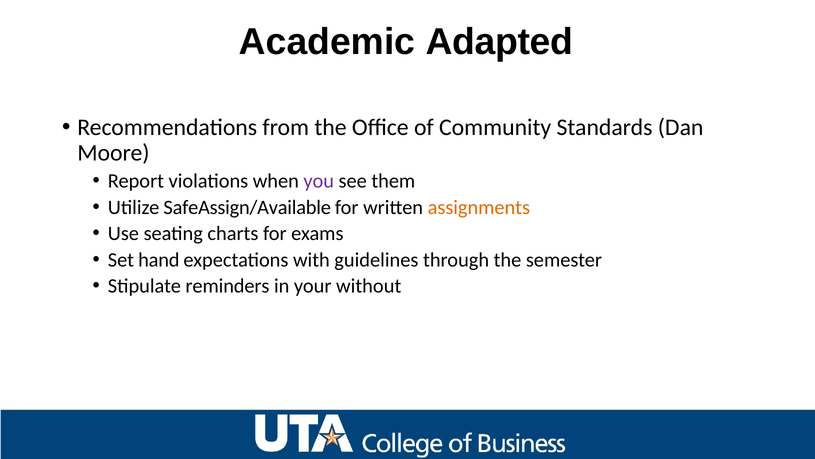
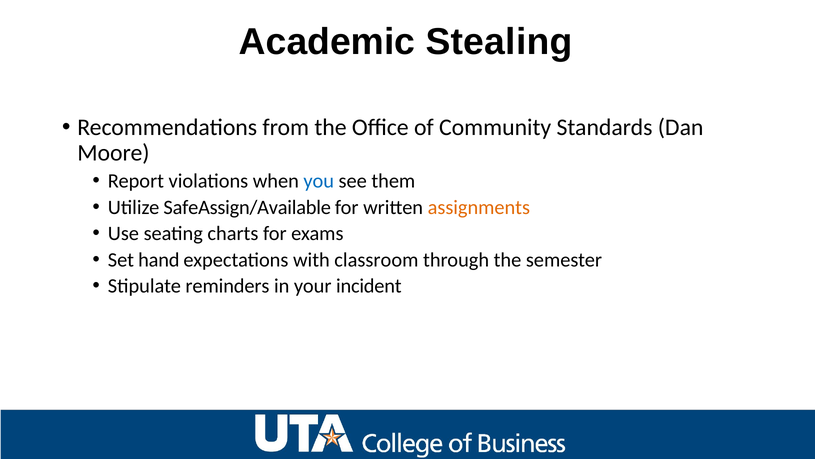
Adapted: Adapted -> Stealing
you colour: purple -> blue
guidelines: guidelines -> classroom
without: without -> incident
